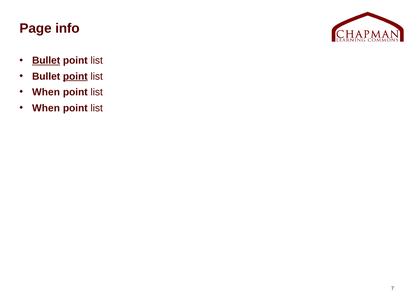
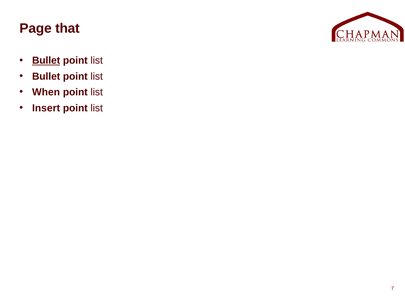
info: info -> that
point at (75, 76) underline: present -> none
When at (46, 108): When -> Insert
